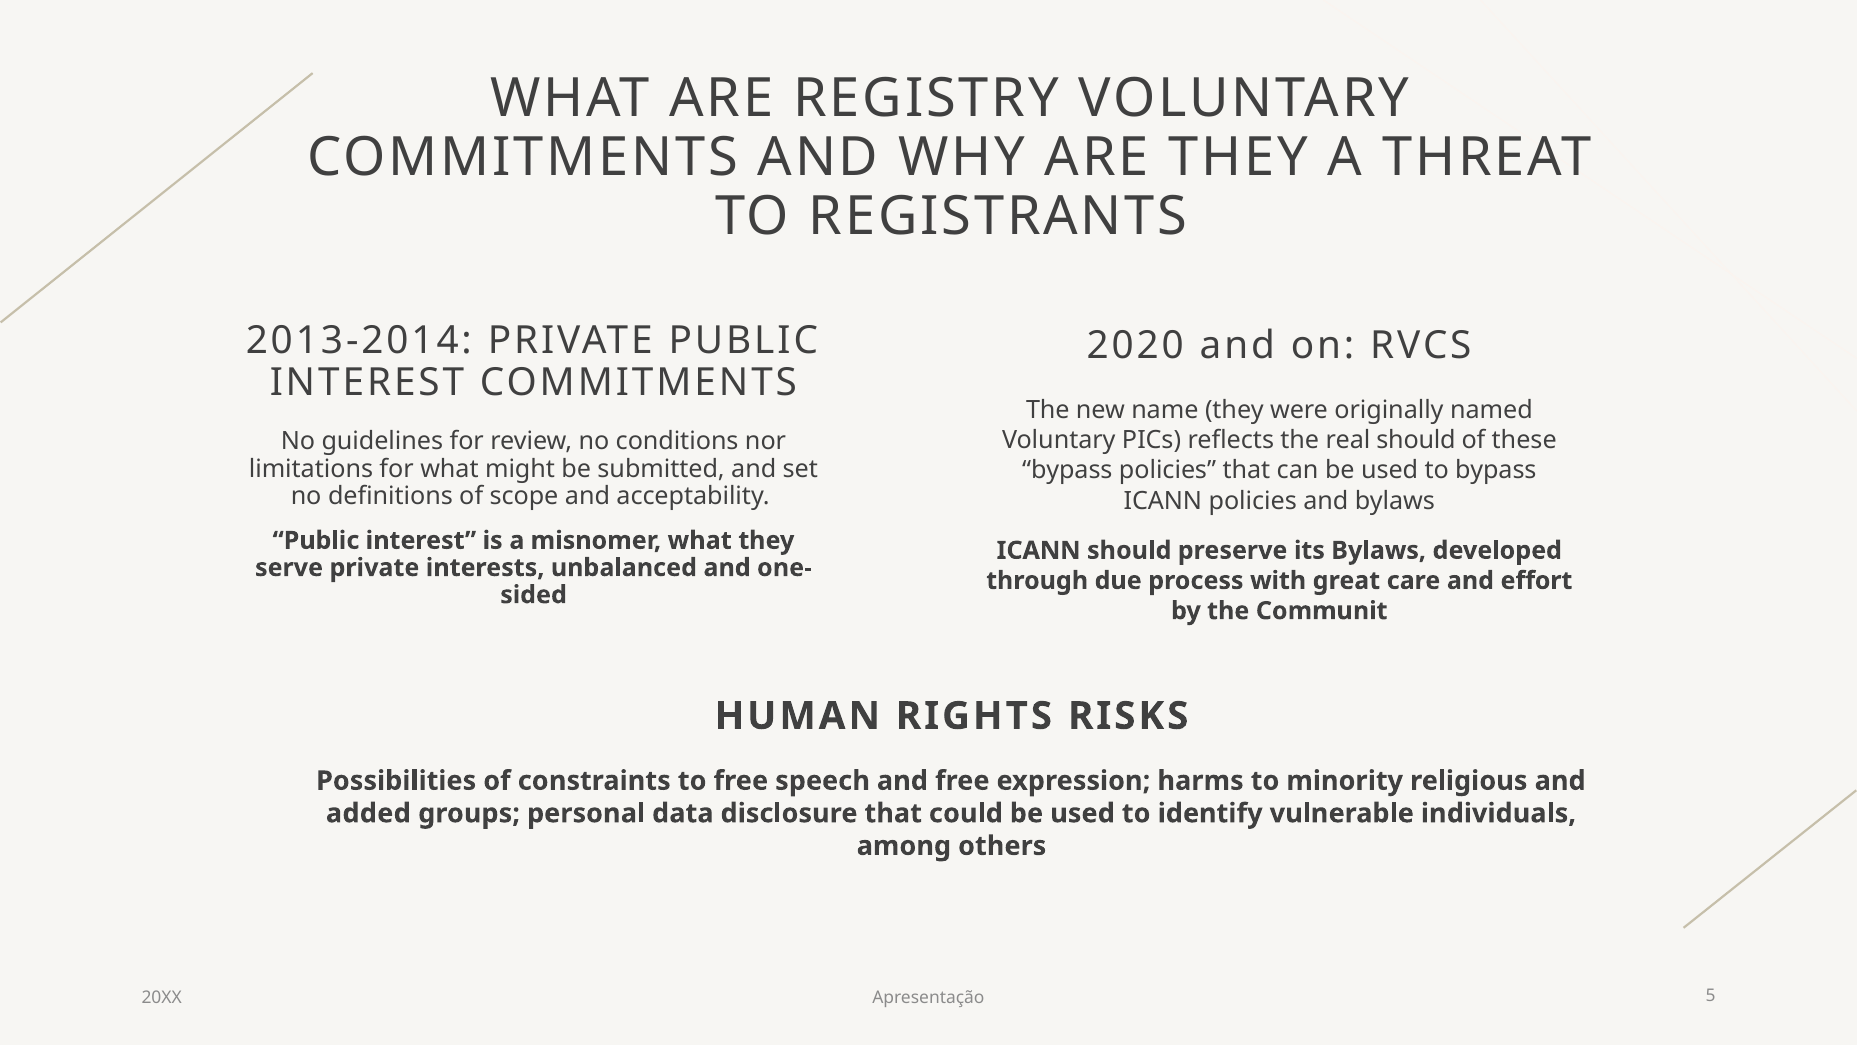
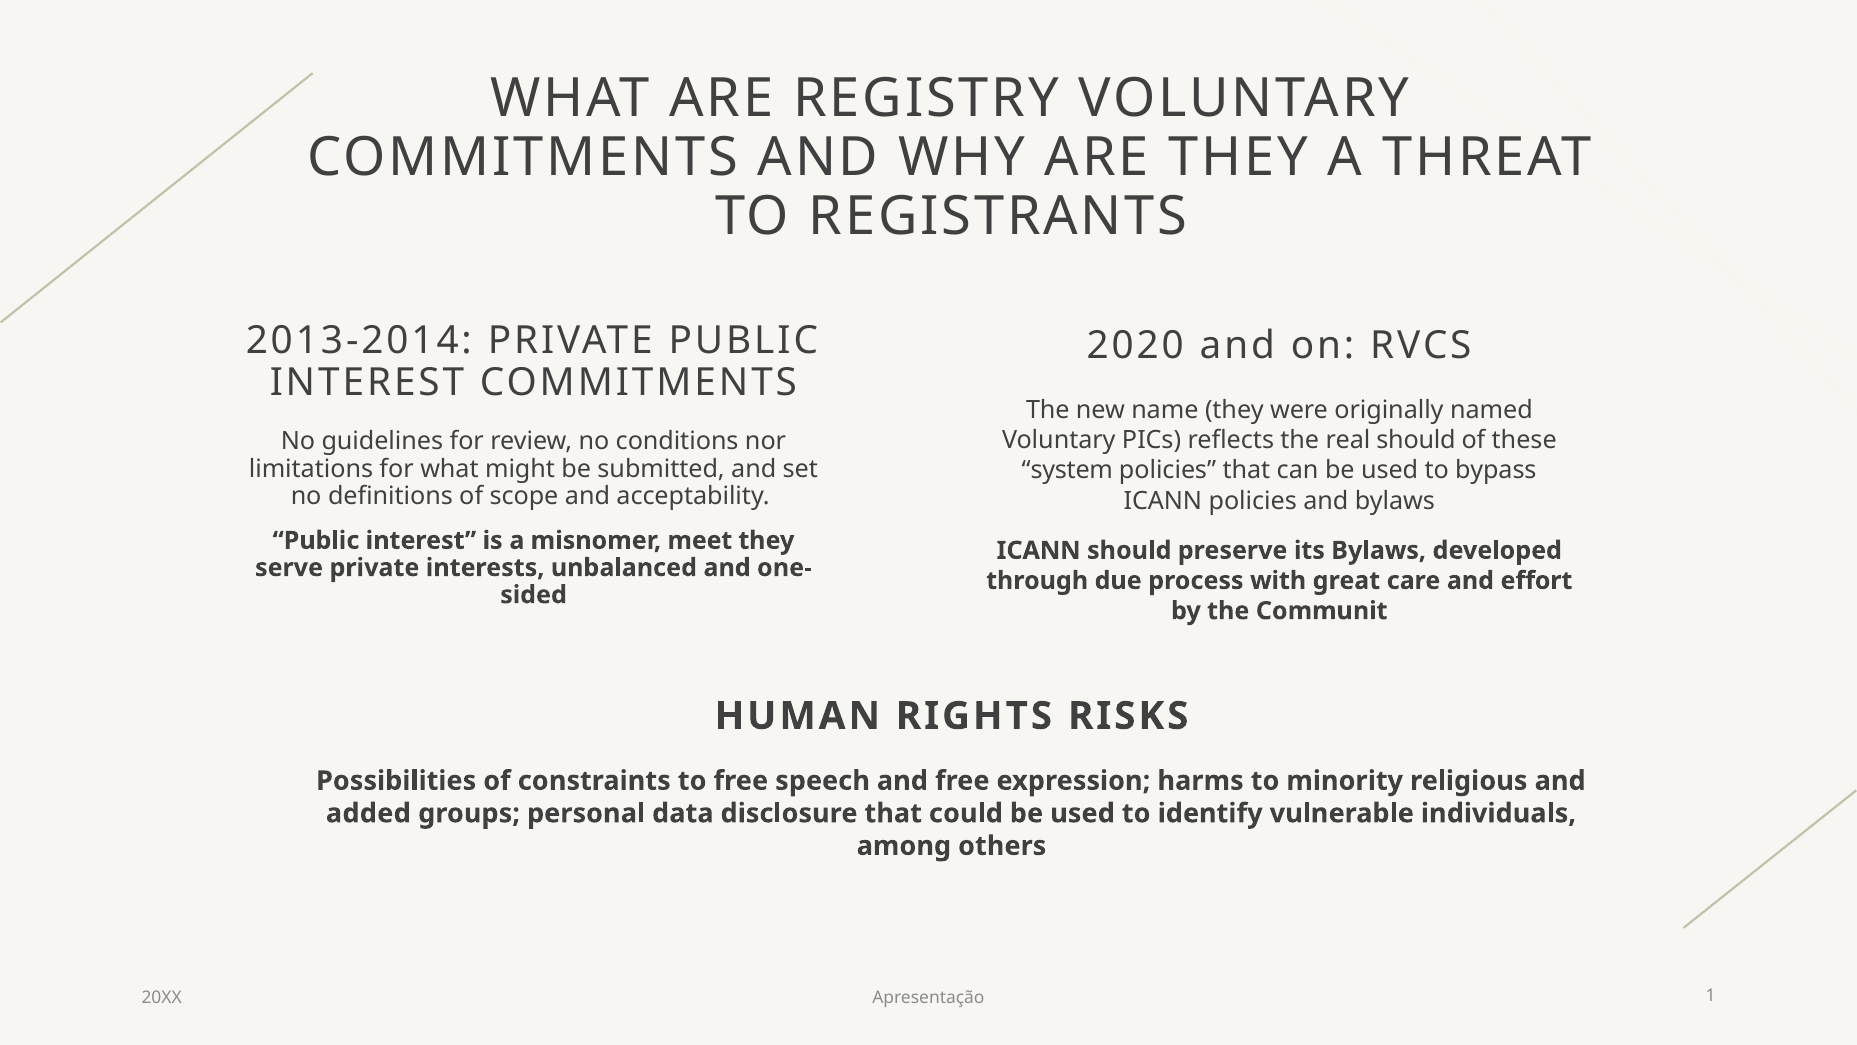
bypass at (1067, 470): bypass -> system
misnomer what: what -> meet
5: 5 -> 1
